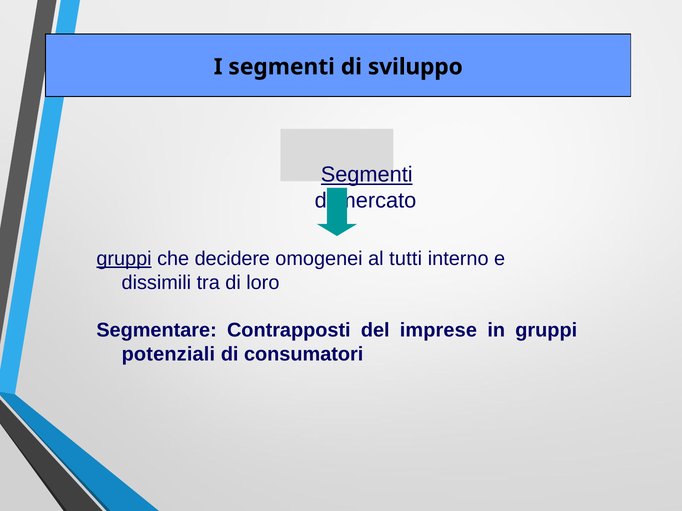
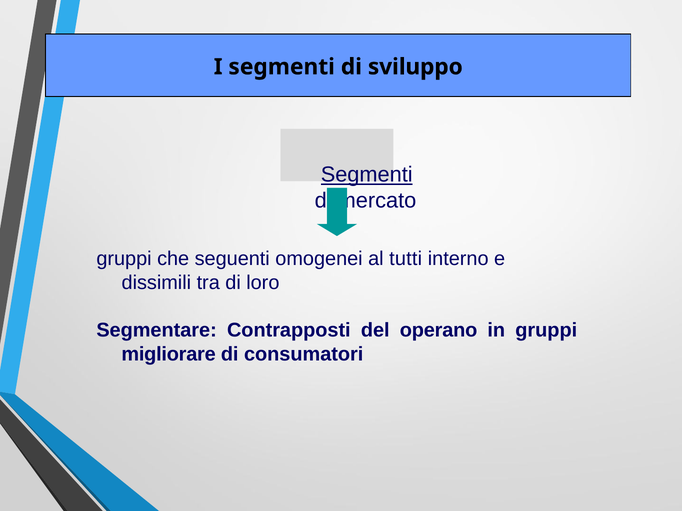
gruppi at (124, 259) underline: present -> none
decidere: decidere -> seguenti
imprese: imprese -> operano
potenziali: potenziali -> migliorare
